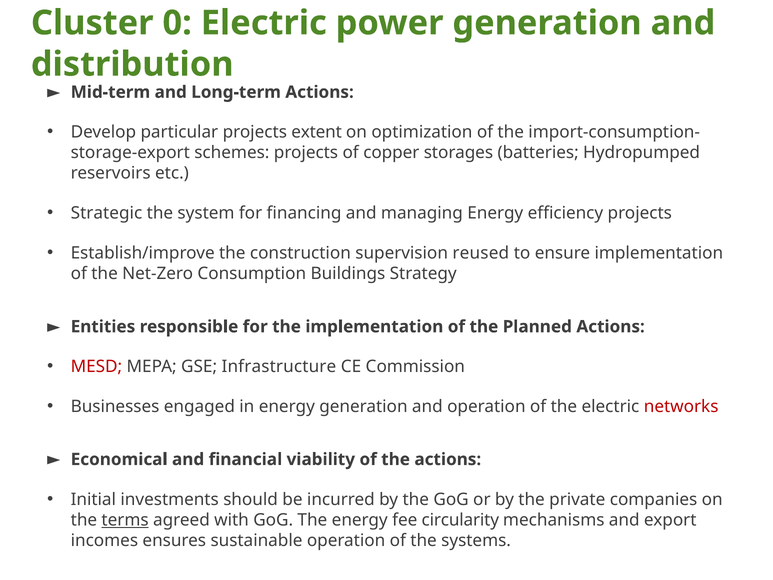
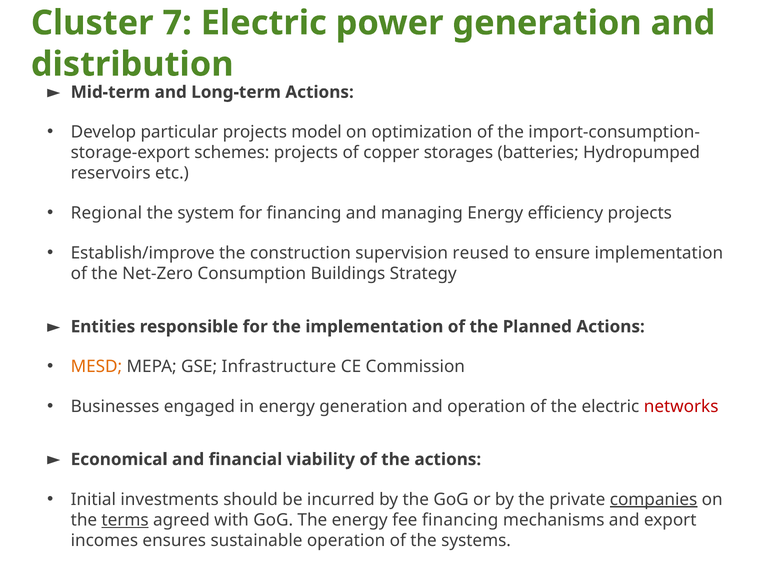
0: 0 -> 7
extent: extent -> model
Strategic: Strategic -> Regional
MESD colour: red -> orange
companies underline: none -> present
fee circularity: circularity -> financing
